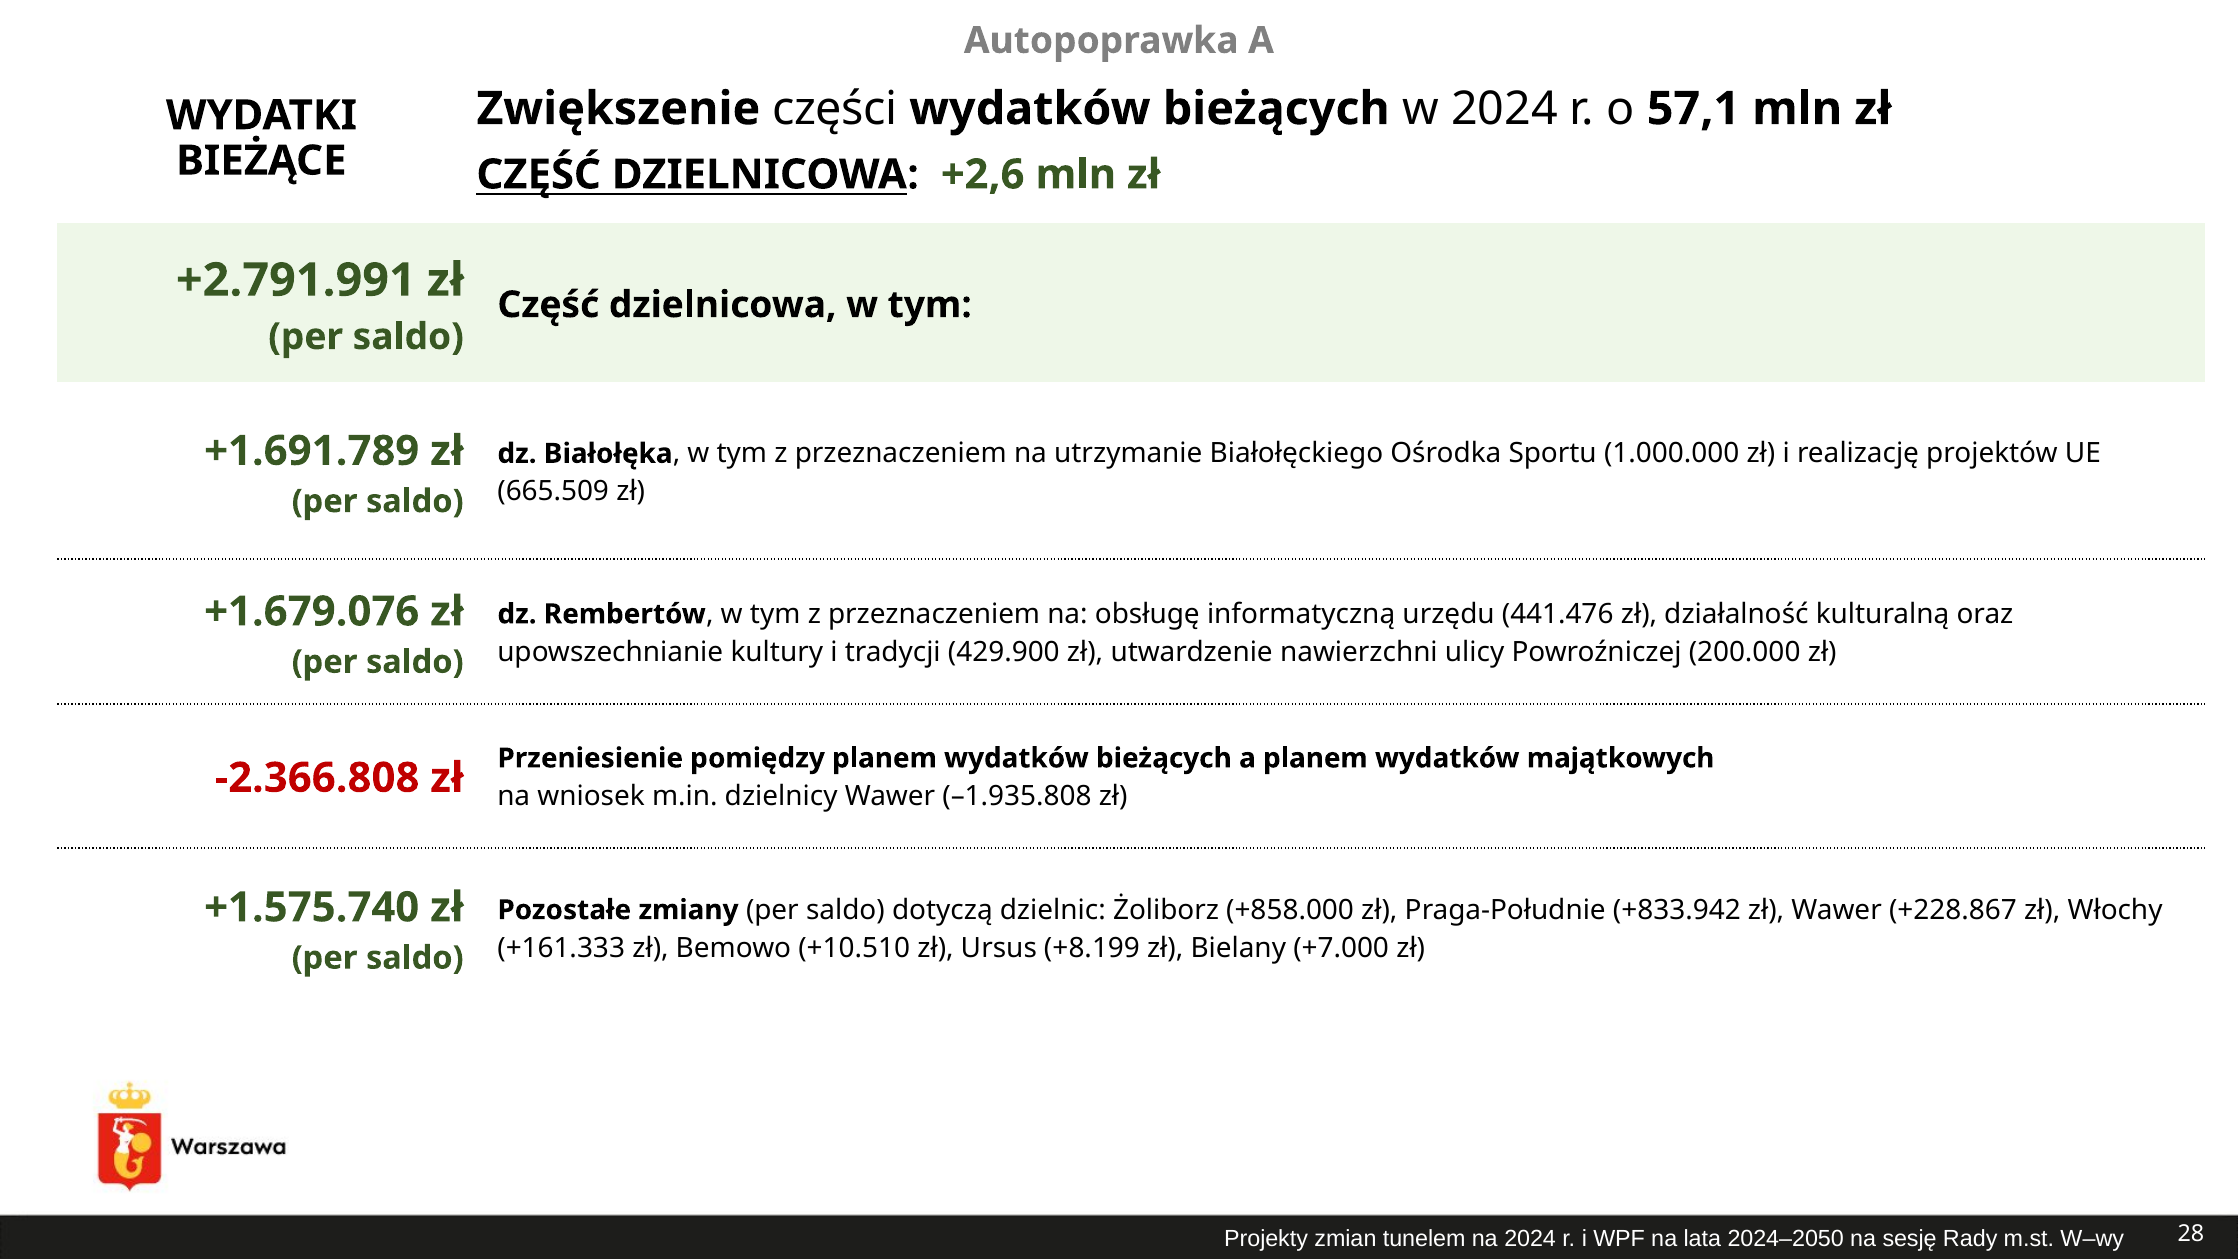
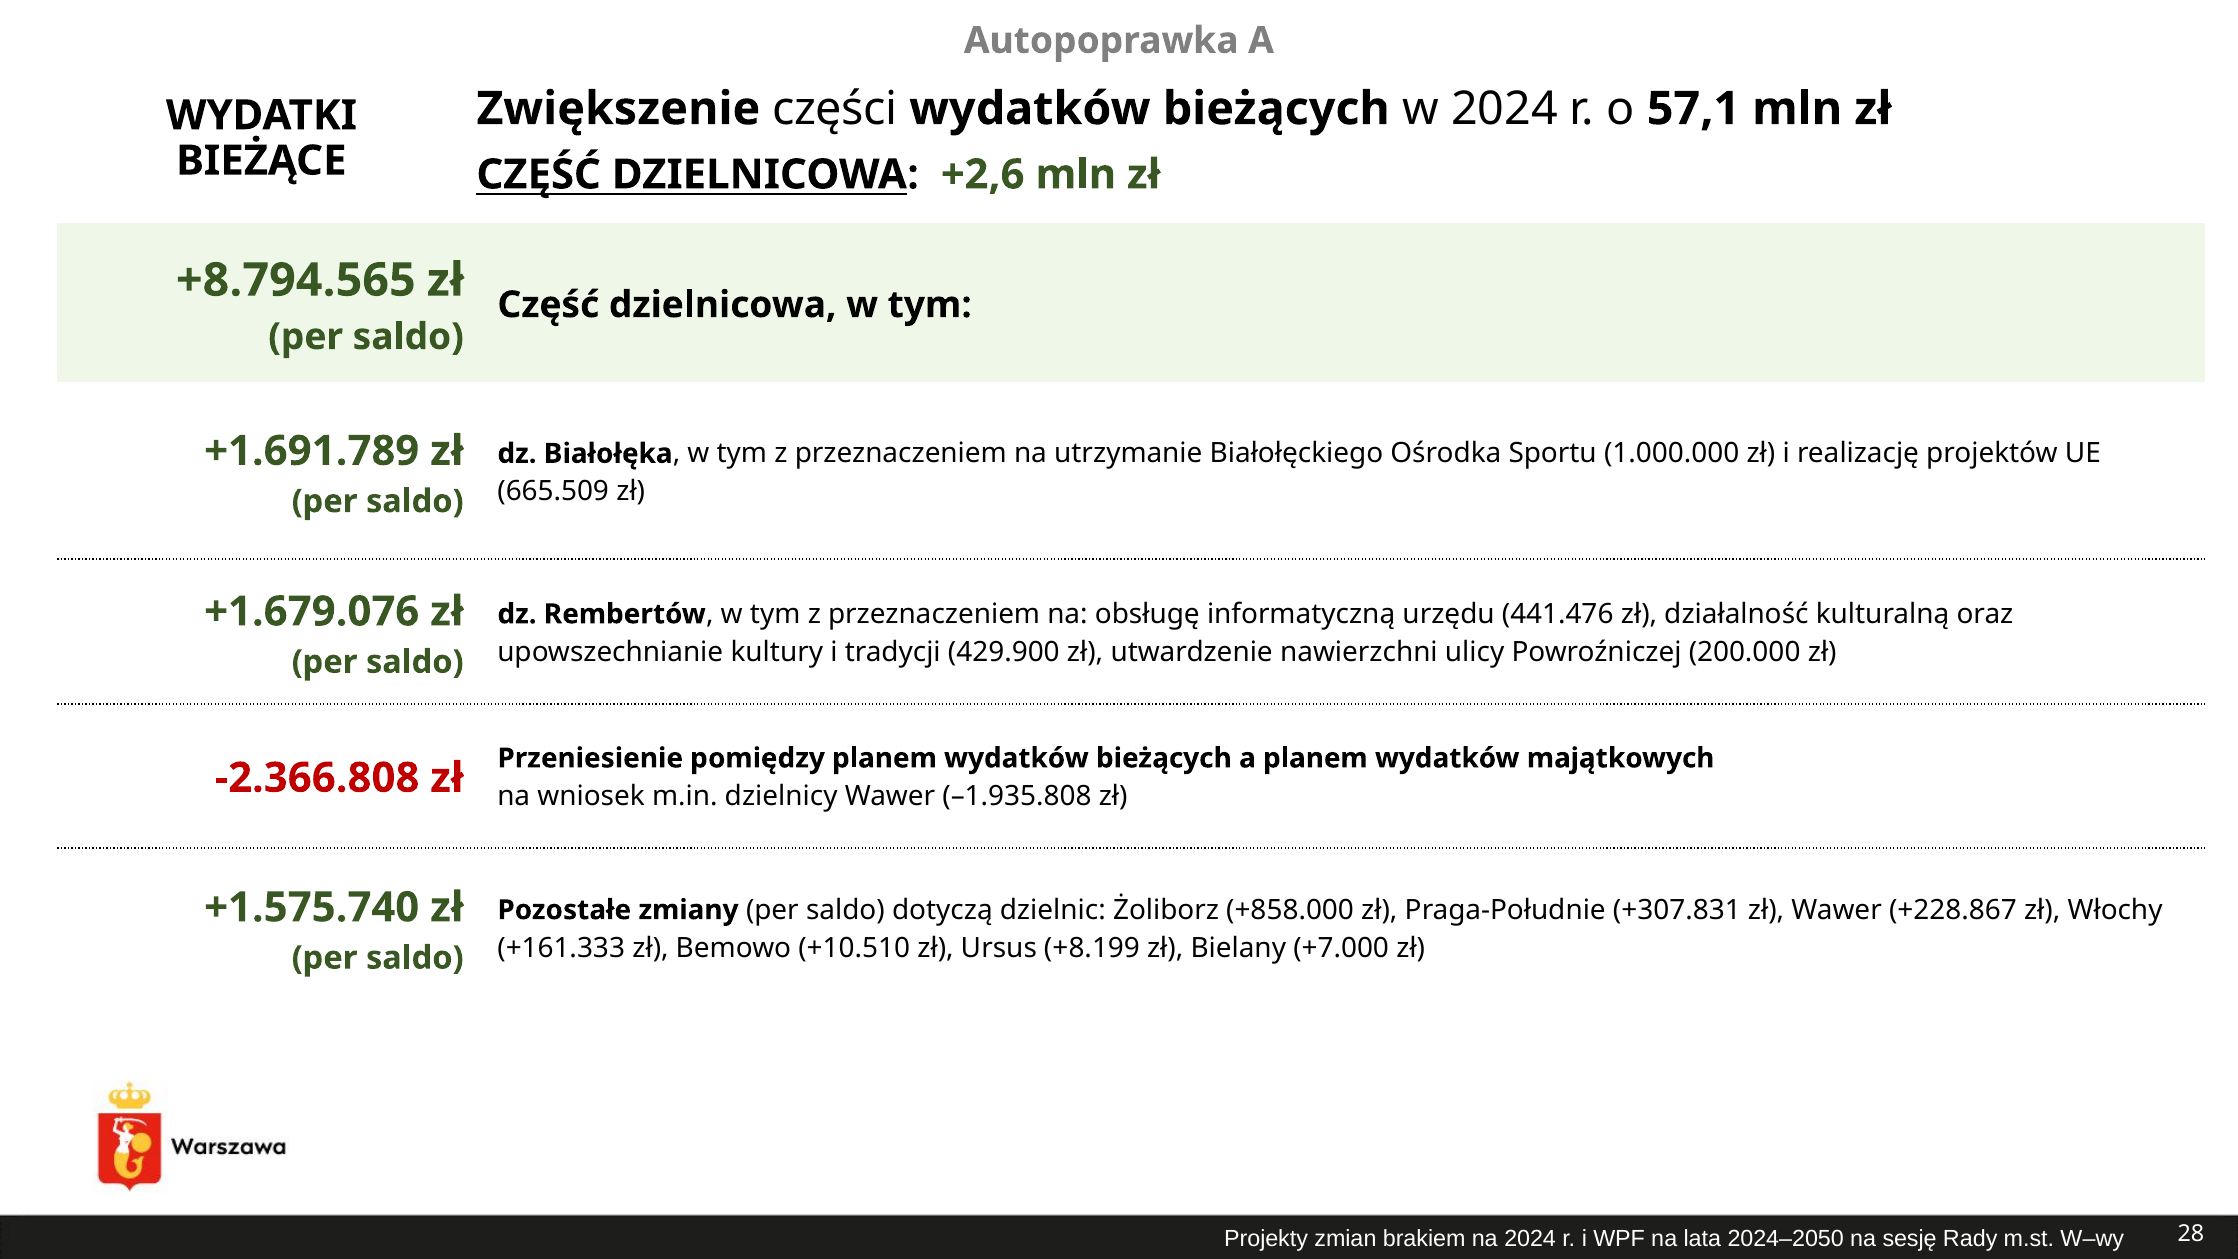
+2.791.991: +2.791.991 -> +8.794.565
+833.942: +833.942 -> +307.831
tunelem: tunelem -> brakiem
